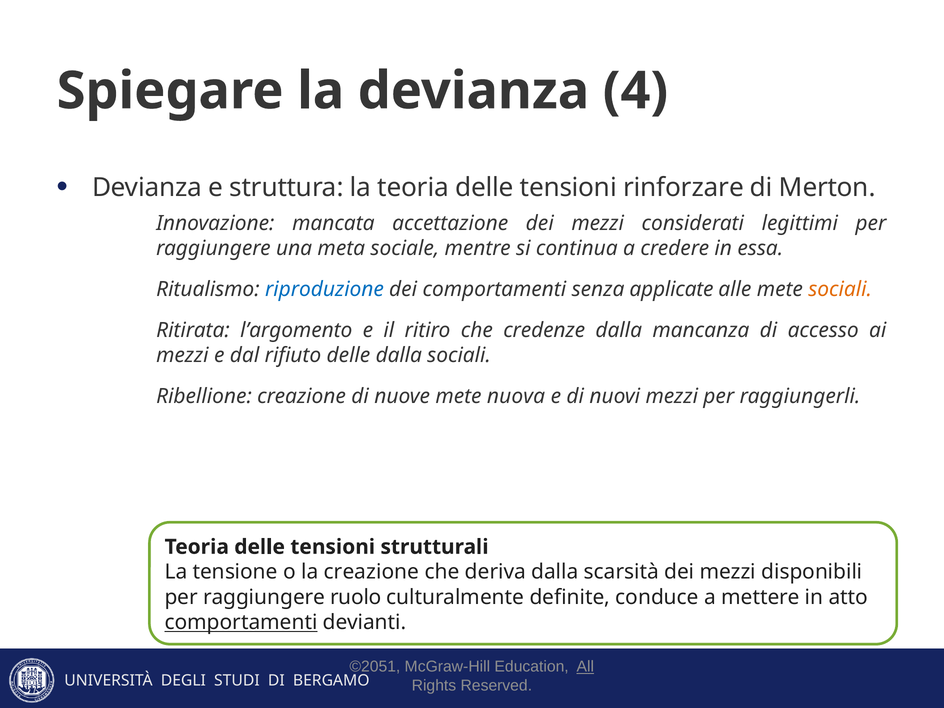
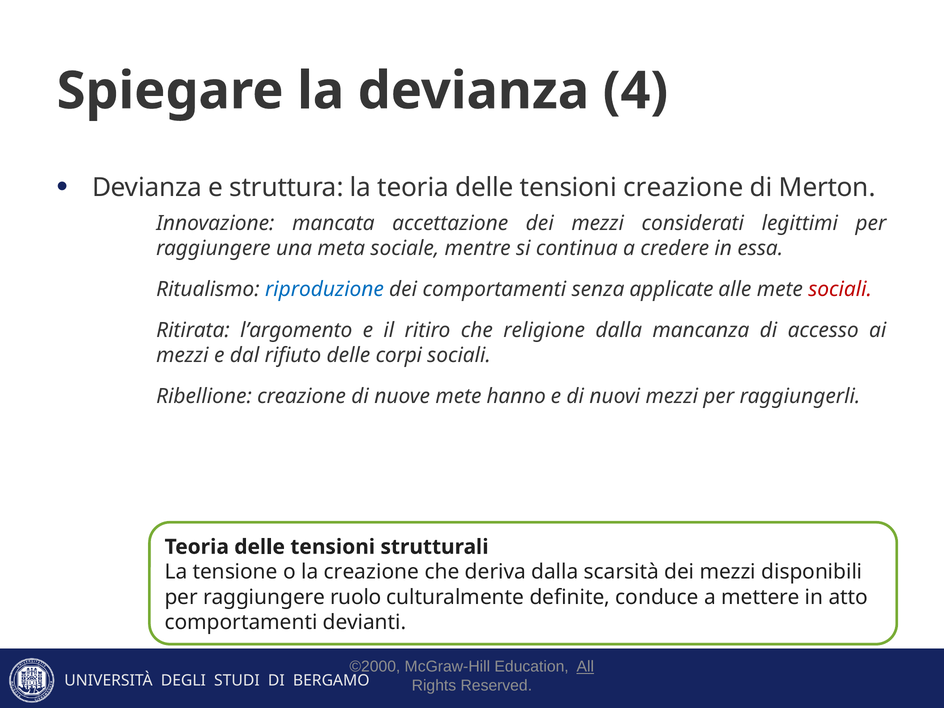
tensioni rinforzare: rinforzare -> creazione
sociali at (840, 289) colour: orange -> red
credenze: credenze -> religione
delle dalla: dalla -> corpi
nuova: nuova -> hanno
comportamenti at (241, 622) underline: present -> none
©2051: ©2051 -> ©2000
